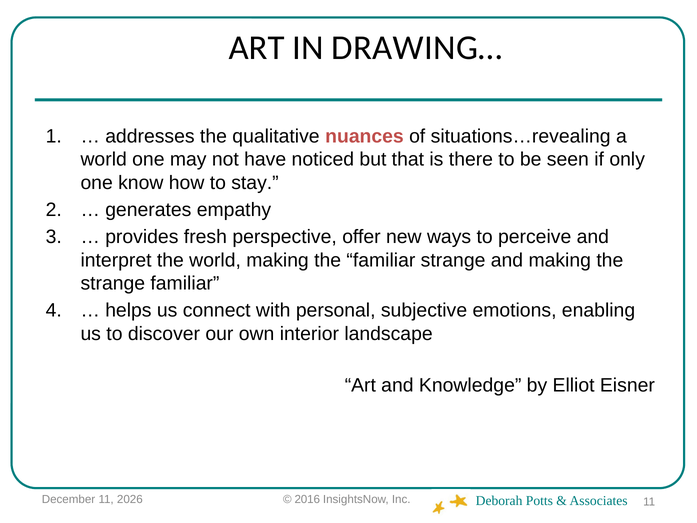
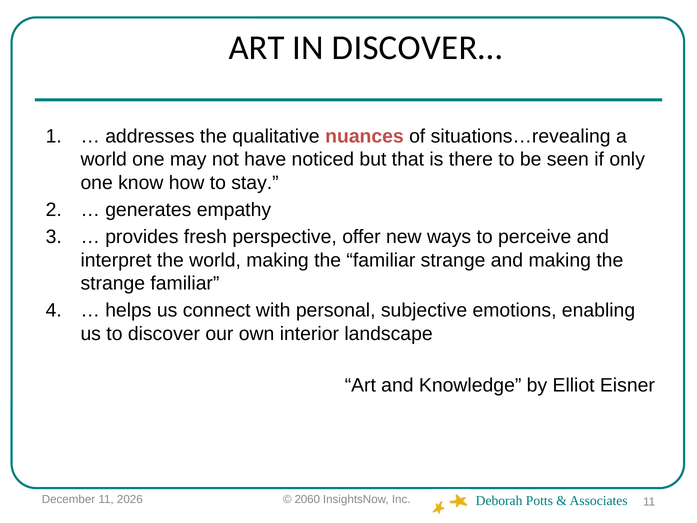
DRAWING…: DRAWING… -> DISCOVER…
2016: 2016 -> 2060
